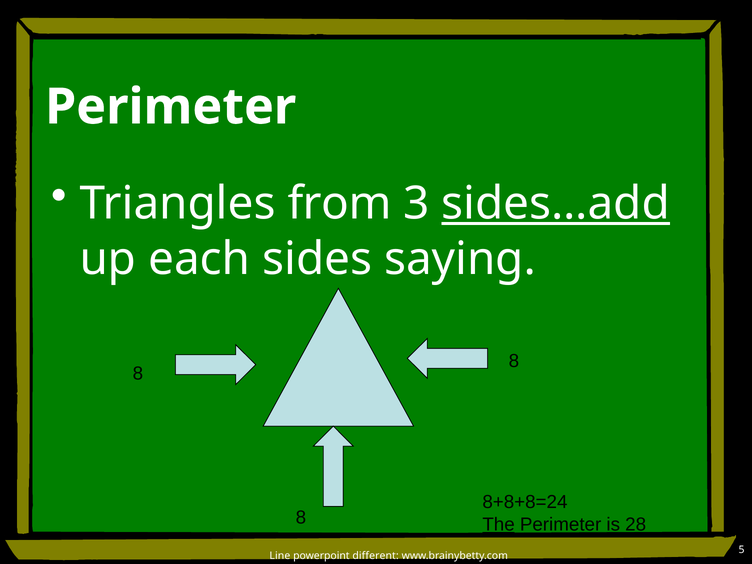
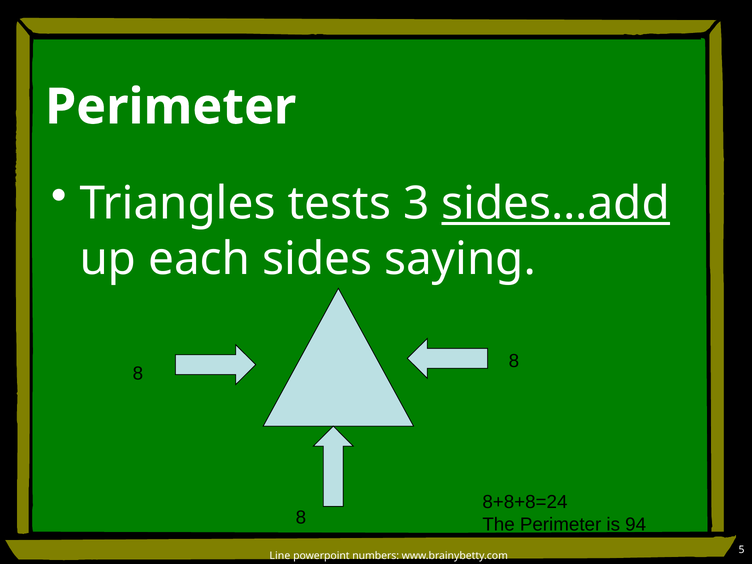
from: from -> tests
The underline: present -> none
28: 28 -> 94
different: different -> numbers
